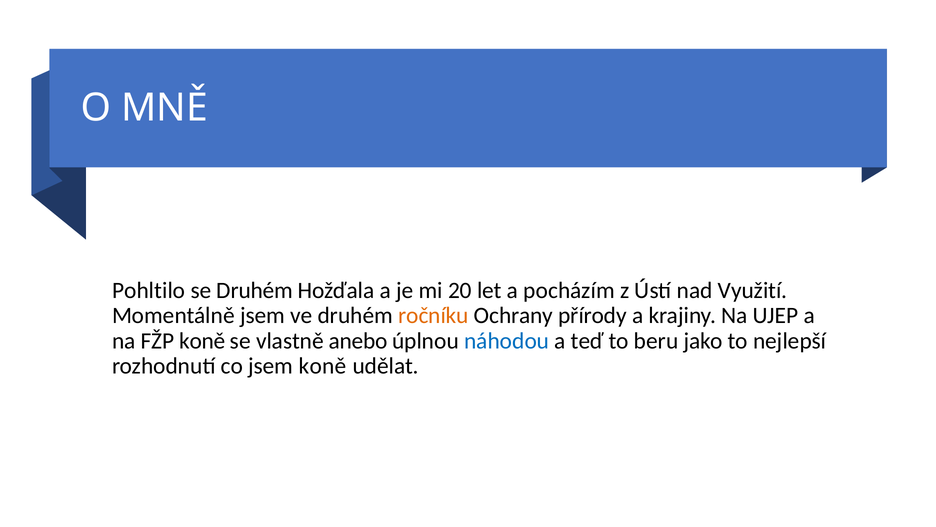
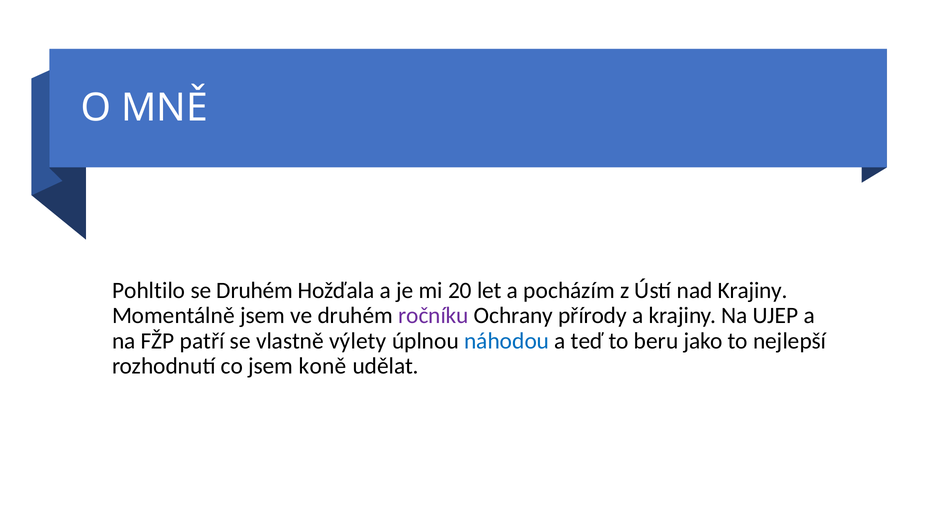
nad Využití: Využití -> Krajiny
ročníku colour: orange -> purple
FŽP koně: koně -> patří
anebo: anebo -> výlety
